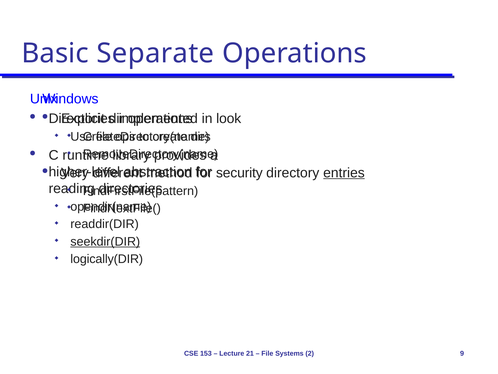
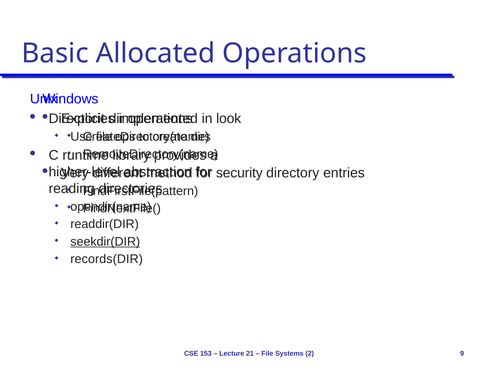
Separate: Separate -> Allocated
entries underline: present -> none
logically(DIR: logically(DIR -> records(DIR
